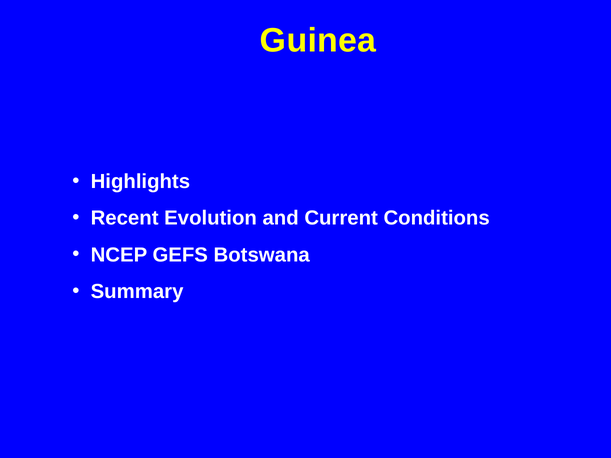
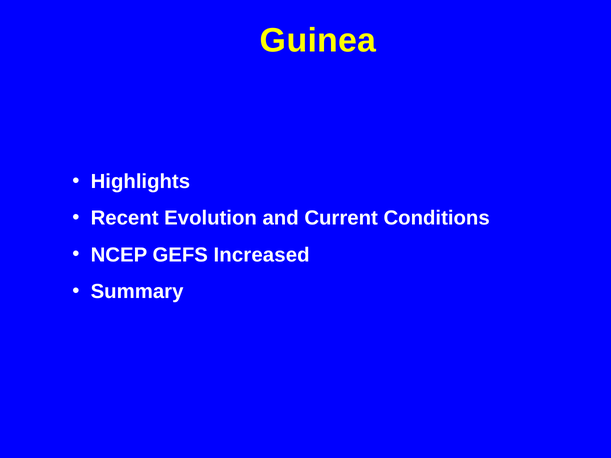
Botswana: Botswana -> Increased
